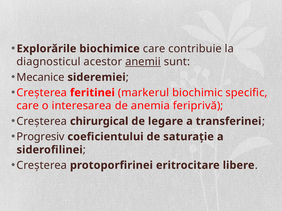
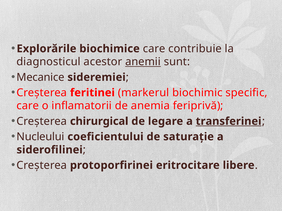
interesarea: interesarea -> inflamatorii
transferinei underline: none -> present
Progresiv: Progresiv -> Nucleului
